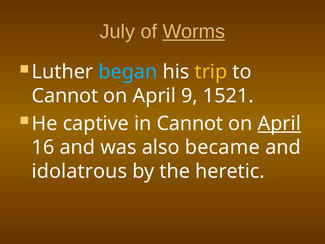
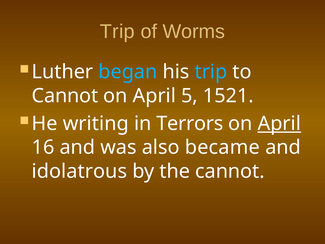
July at (117, 32): July -> Trip
Worms underline: present -> none
trip at (211, 72) colour: yellow -> light blue
9: 9 -> 5
captive: captive -> writing
in Cannot: Cannot -> Terrors
the heretic: heretic -> cannot
